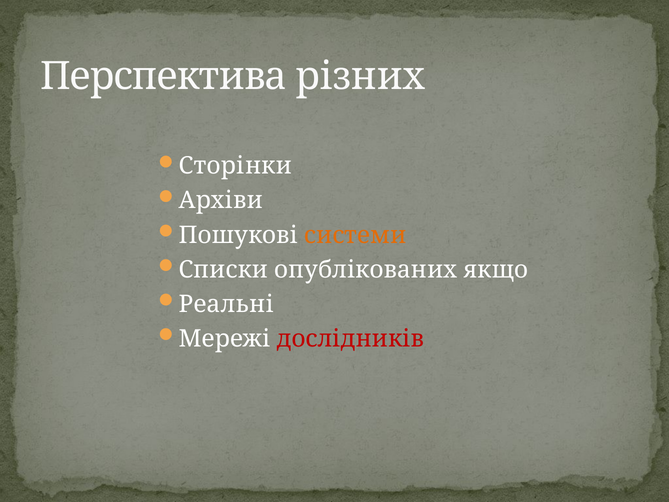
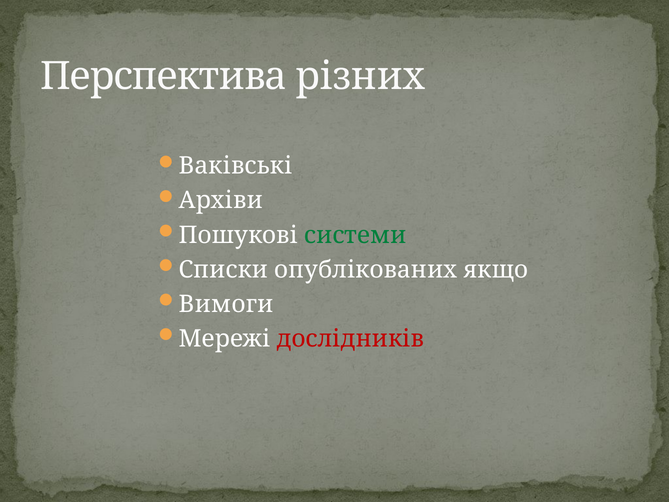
Сторінки: Сторінки -> Ваківські
системи colour: orange -> green
Реальні: Реальні -> Вимоги
